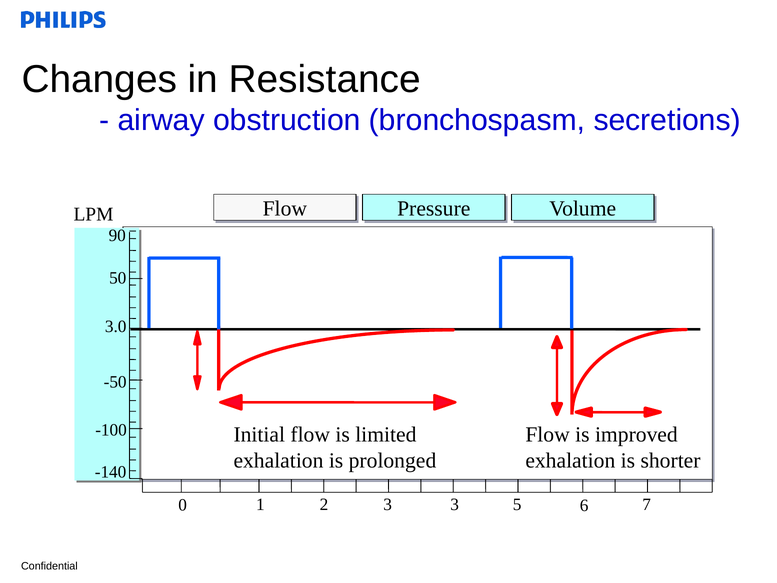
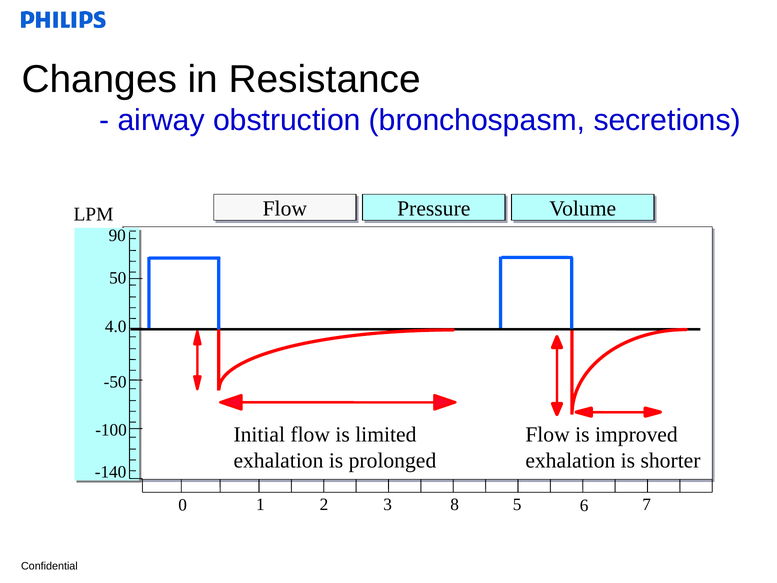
3.0: 3.0 -> 4.0
3 3: 3 -> 8
